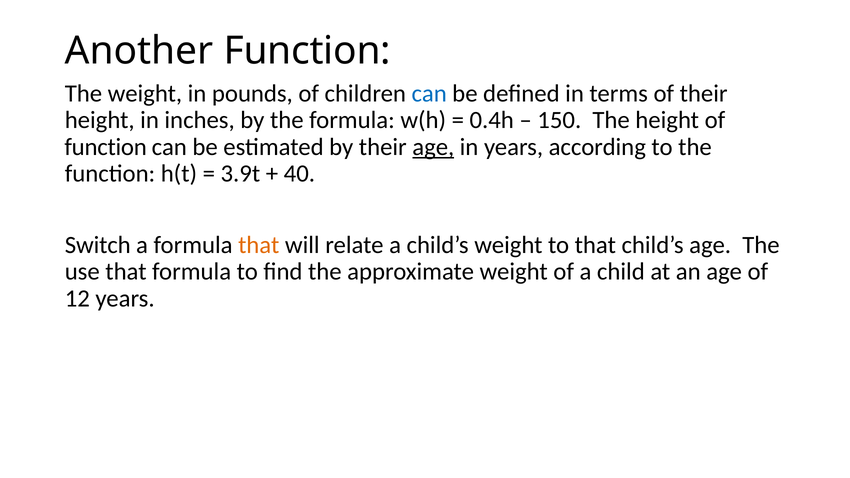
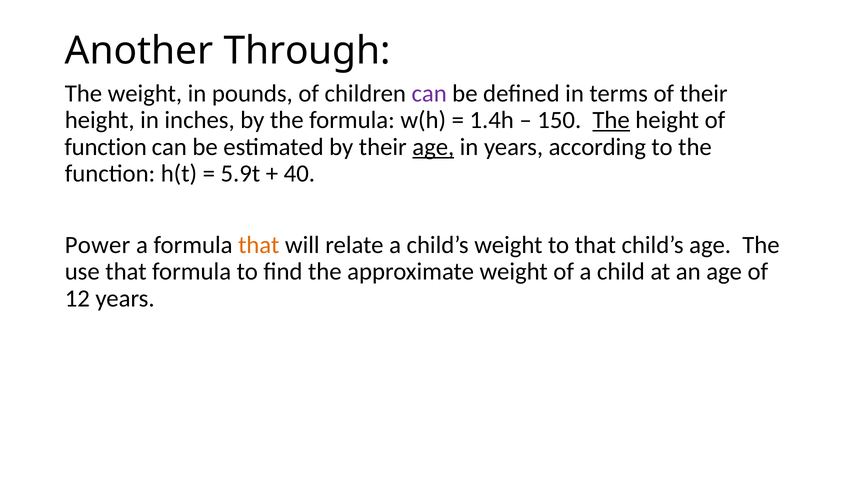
Another Function: Function -> Through
can at (429, 93) colour: blue -> purple
0.4h: 0.4h -> 1.4h
The at (611, 120) underline: none -> present
3.9t: 3.9t -> 5.9t
Switch: Switch -> Power
